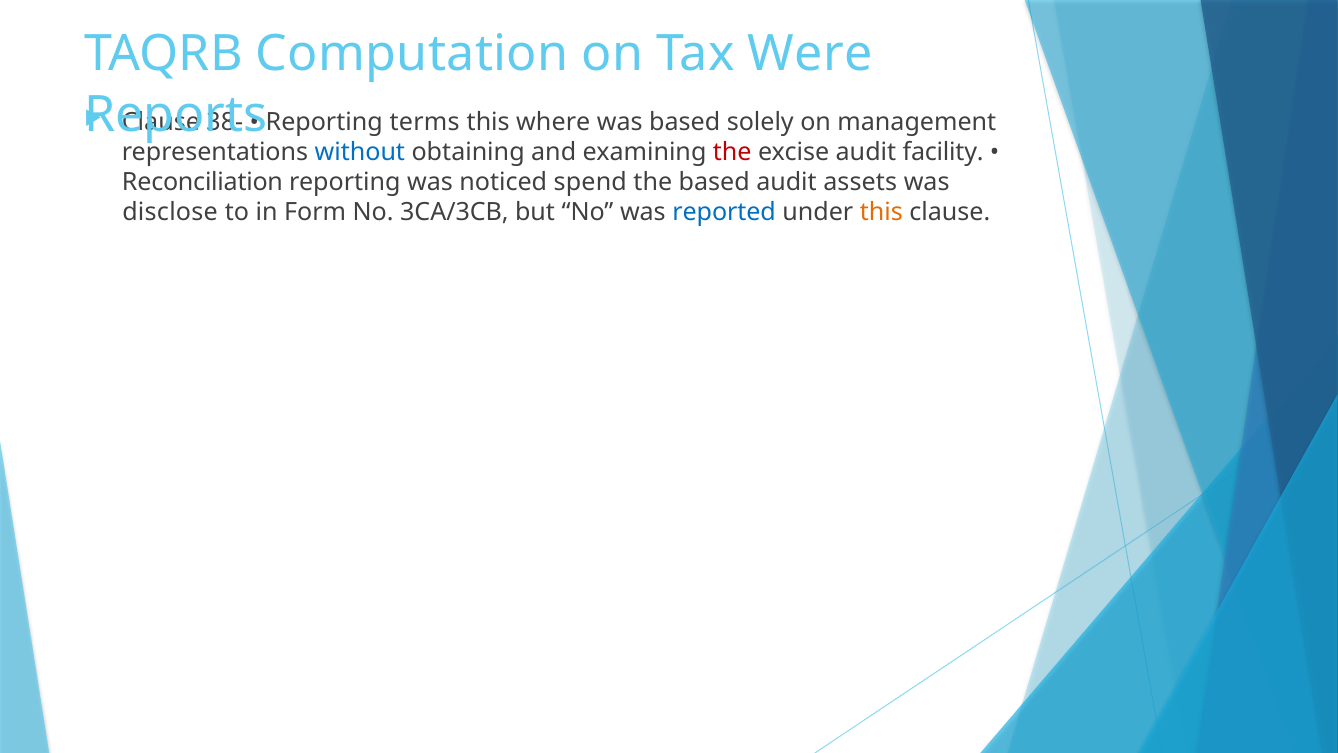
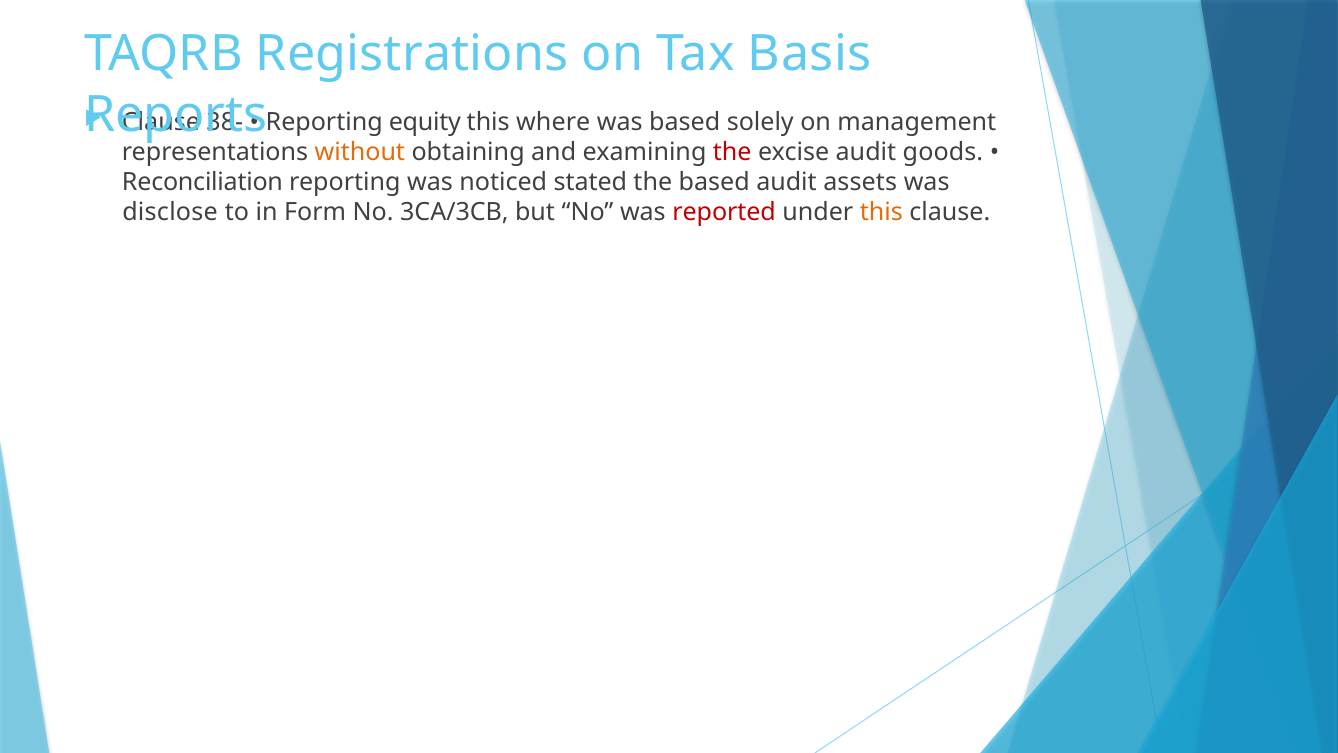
Computation: Computation -> Registrations
Were: Were -> Basis
terms: terms -> equity
without colour: blue -> orange
facility: facility -> goods
spend: spend -> stated
reported colour: blue -> red
